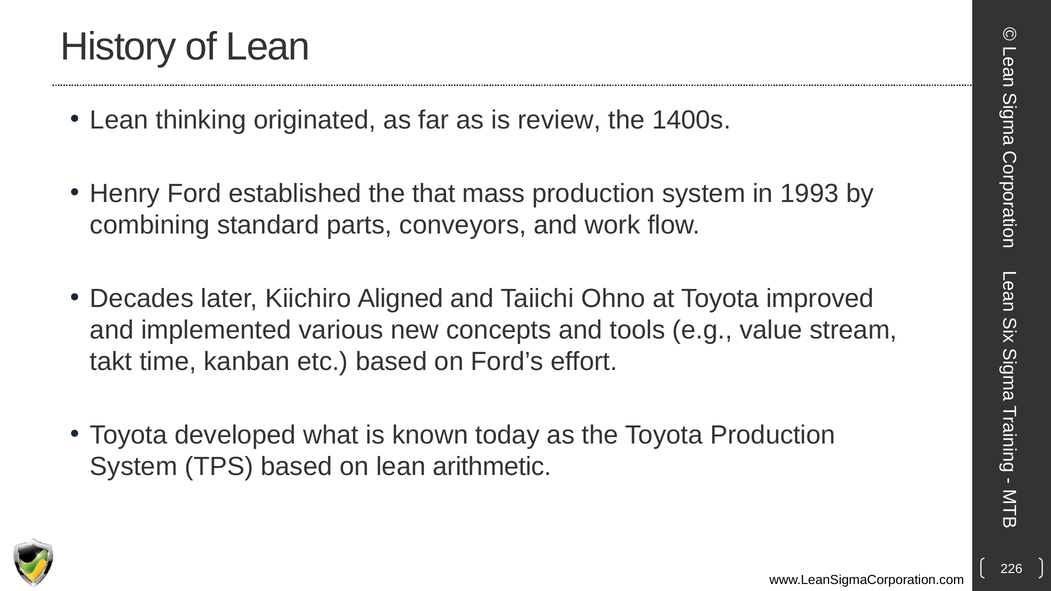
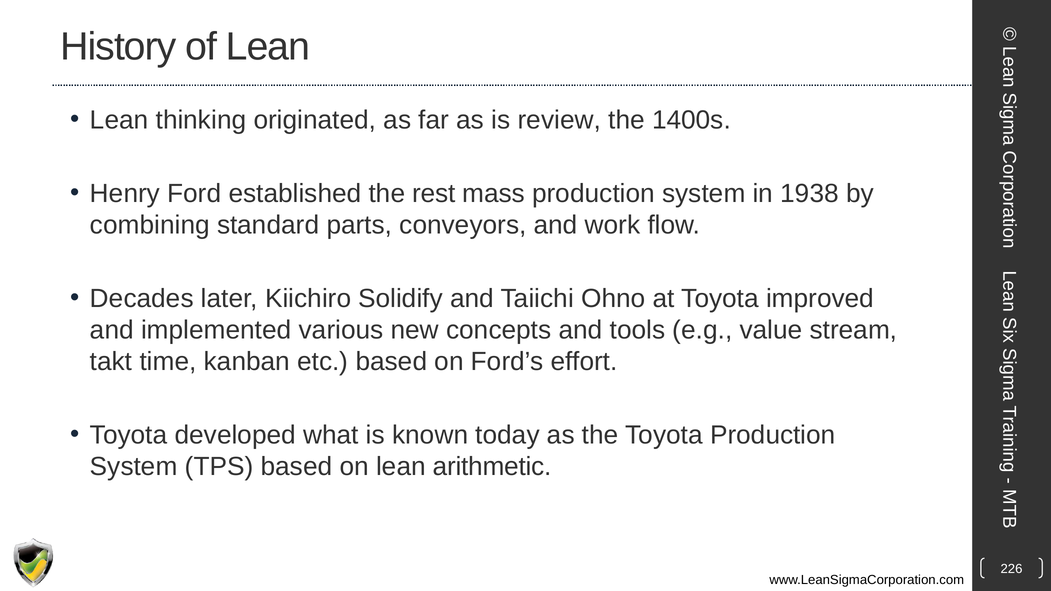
that: that -> rest
1993: 1993 -> 1938
Aligned: Aligned -> Solidify
